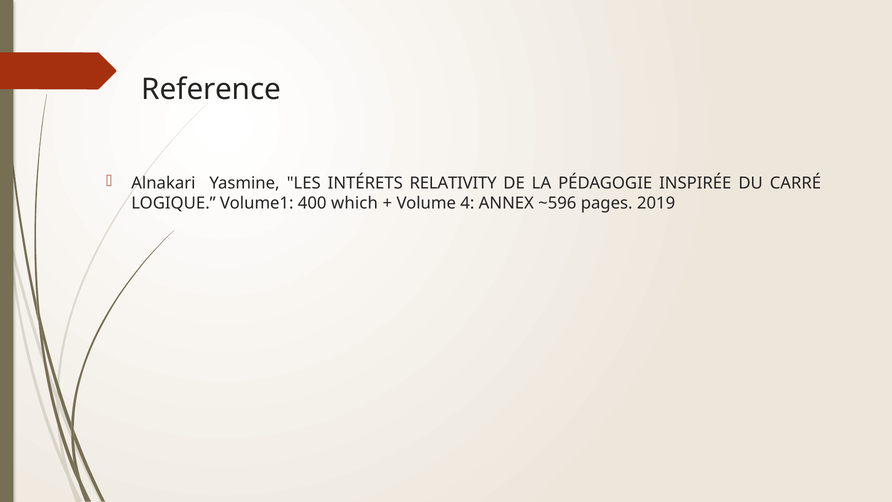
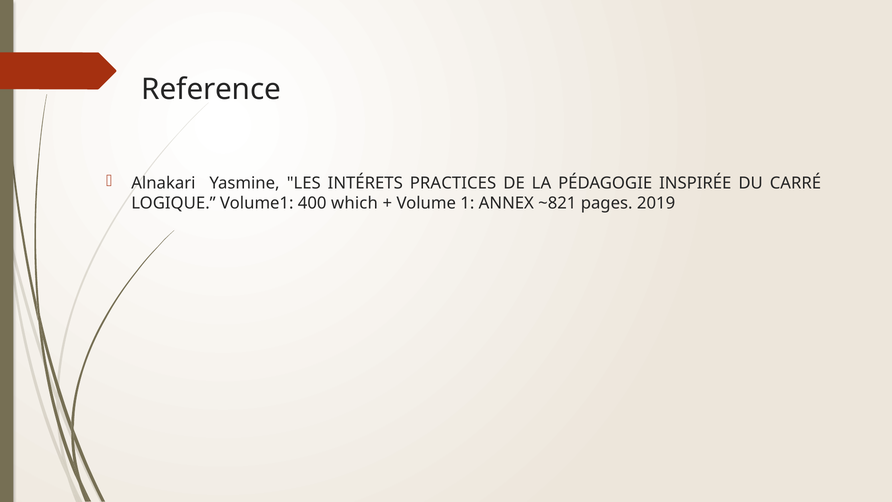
RELATIVITY: RELATIVITY -> PRACTICES
4: 4 -> 1
~596: ~596 -> ~821
